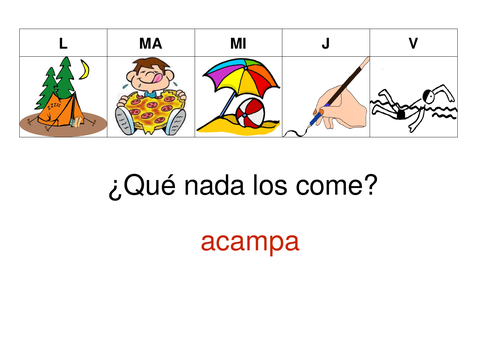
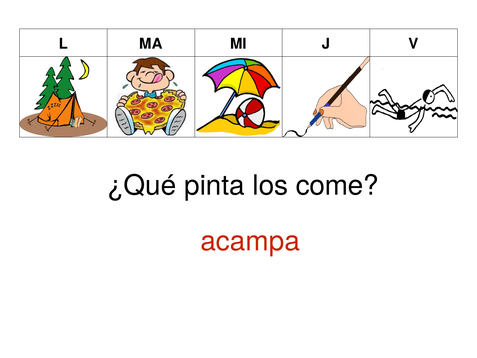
nada: nada -> pinta
